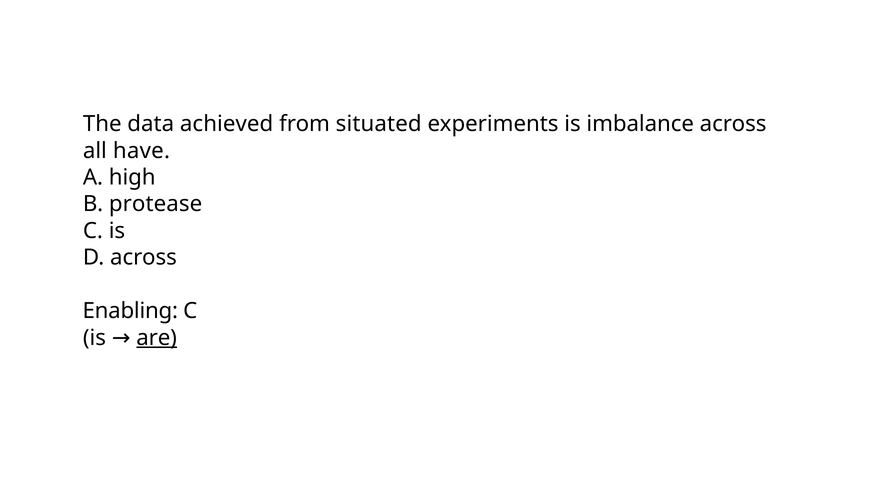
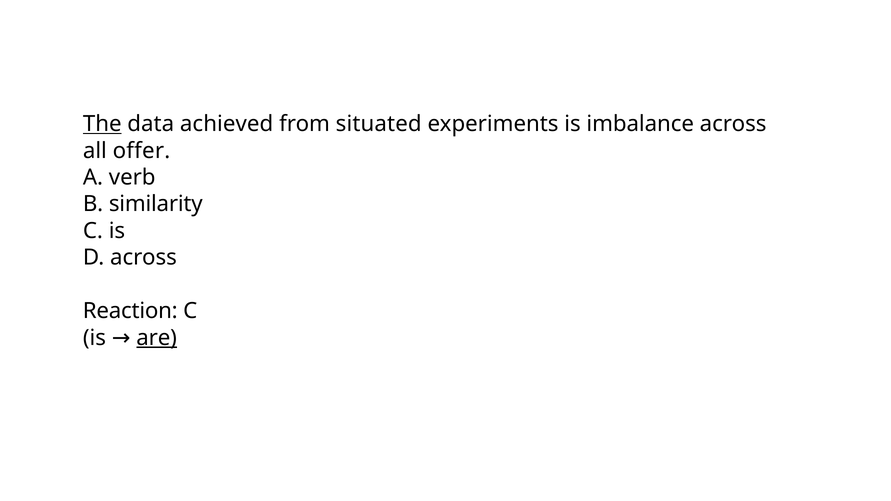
The underline: none -> present
have: have -> offer
high: high -> verb
protease: protease -> similarity
Enabling: Enabling -> Reaction
